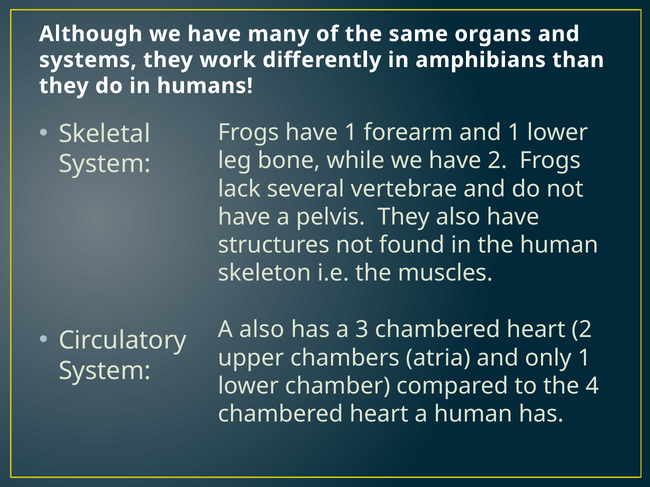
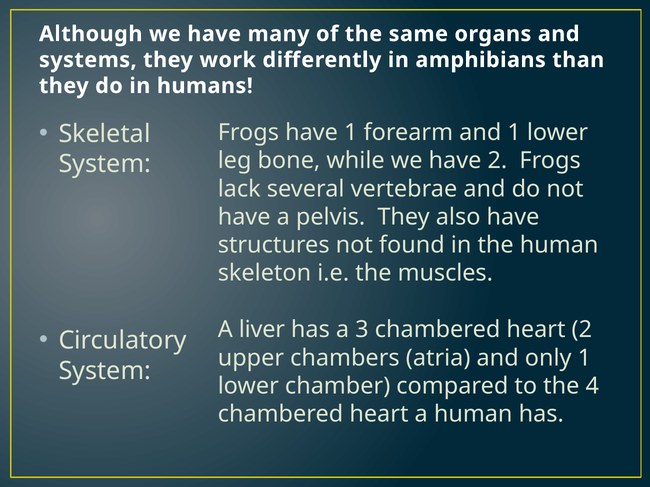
A also: also -> liver
